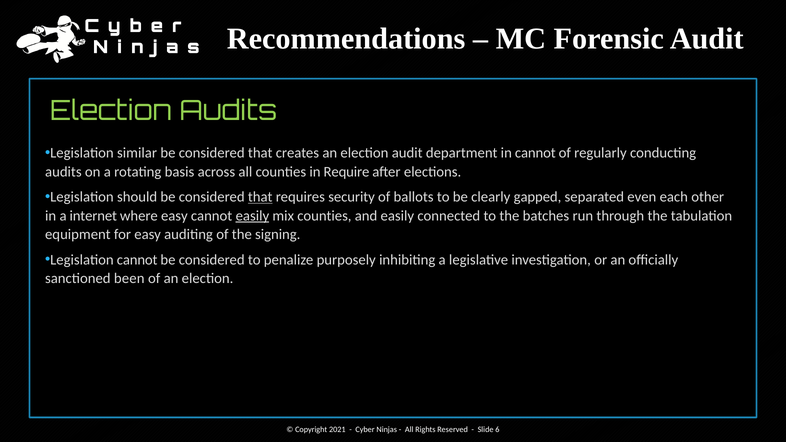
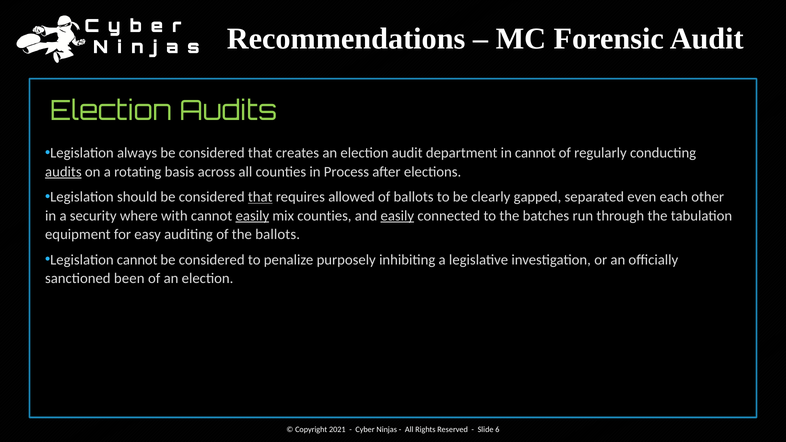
similar: similar -> always
audits at (63, 172) underline: none -> present
Require: Require -> Process
security: security -> allowed
internet: internet -> security
where easy: easy -> with
easily at (397, 216) underline: none -> present
the signing: signing -> ballots
